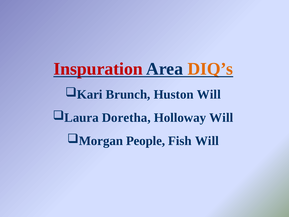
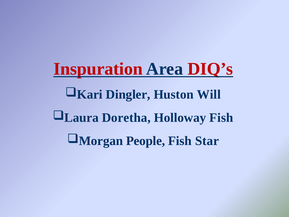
DIQ’s colour: orange -> red
Brunch: Brunch -> Dingler
Holloway Will: Will -> Fish
Fish Will: Will -> Star
